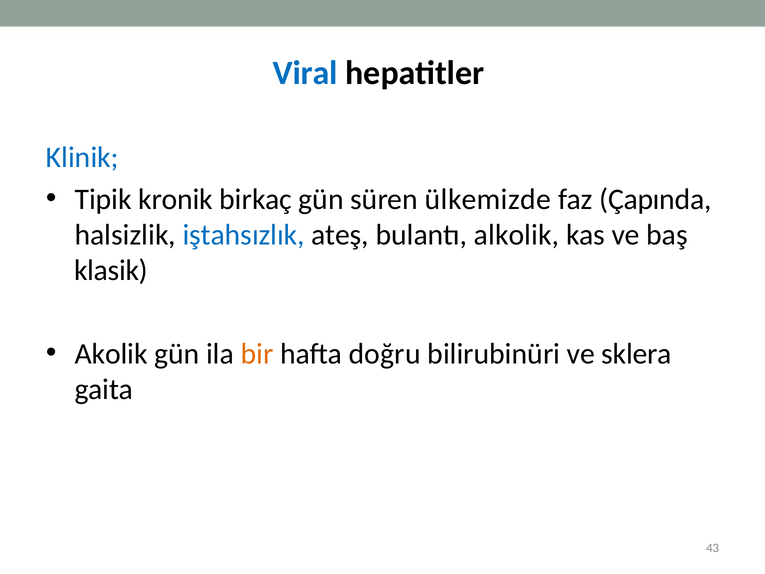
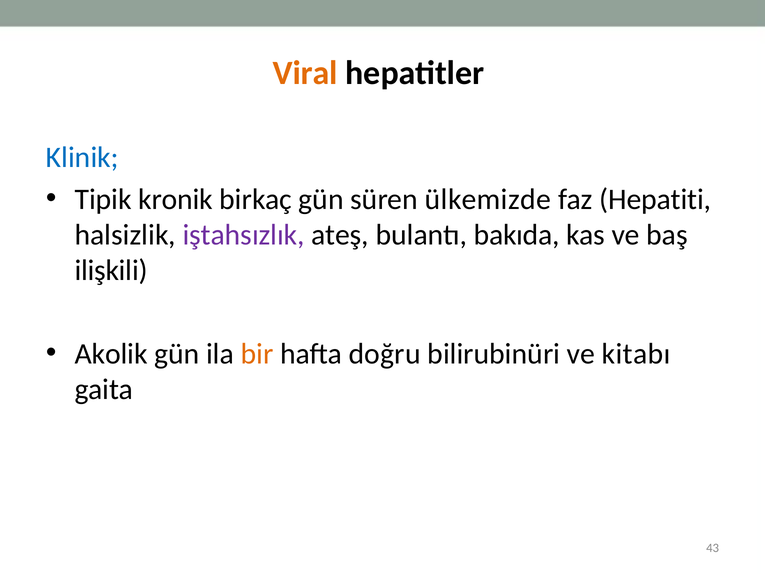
Viral colour: blue -> orange
Çapında: Çapında -> Hepatiti
iştahsızlık colour: blue -> purple
alkolik: alkolik -> bakıda
klasik: klasik -> ilişkili
sklera: sklera -> kitabı
